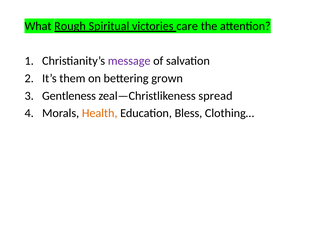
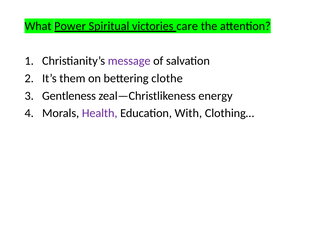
Rough: Rough -> Power
grown: grown -> clothe
spread: spread -> energy
Health colour: orange -> purple
Bless: Bless -> With
